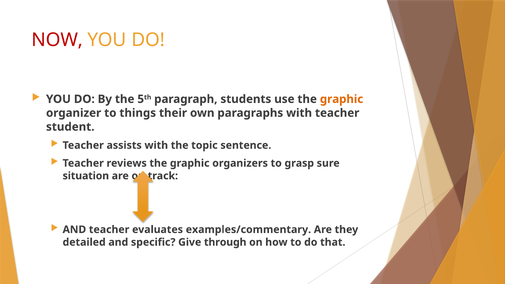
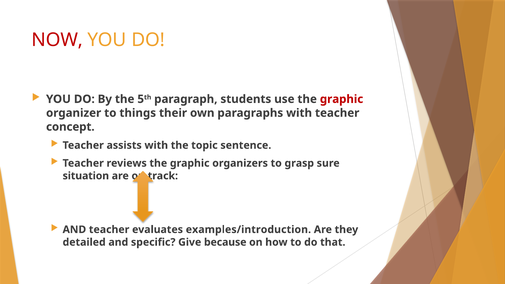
graphic at (342, 99) colour: orange -> red
student: student -> concept
examples/commentary: examples/commentary -> examples/introduction
through: through -> because
